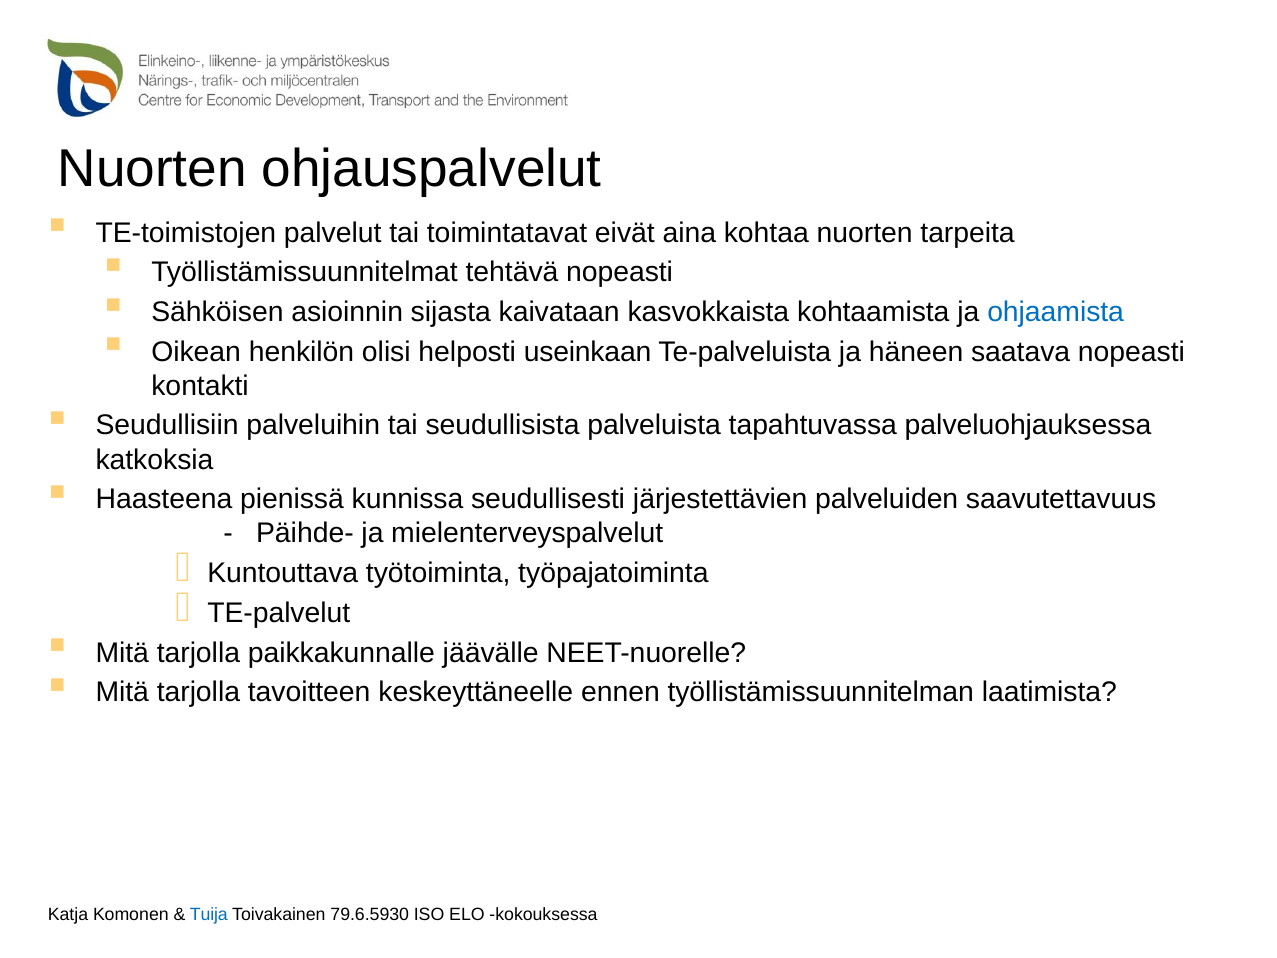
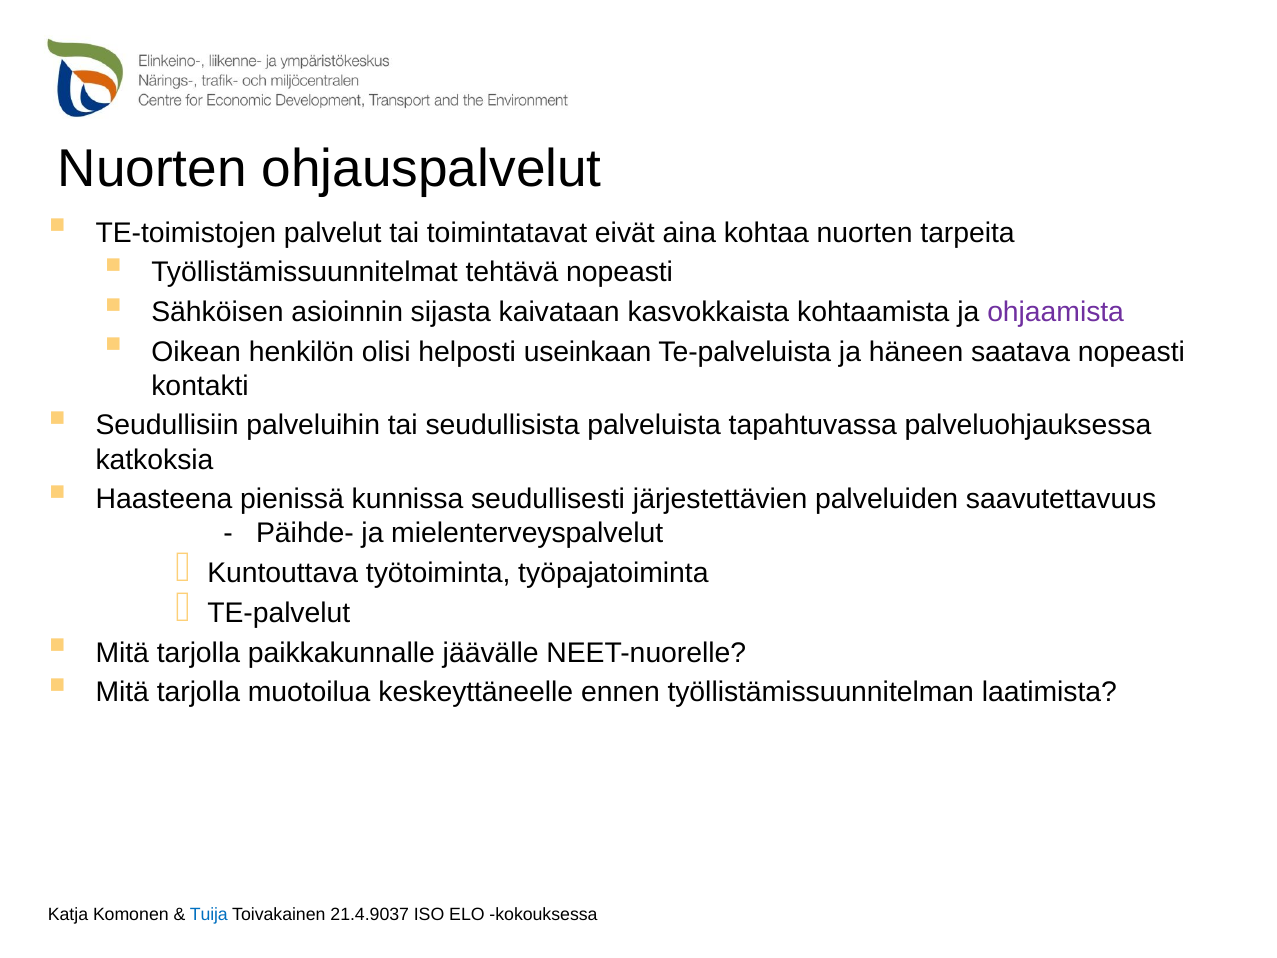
ohjaamista colour: blue -> purple
tavoitteen: tavoitteen -> muotoilua
79.6.5930: 79.6.5930 -> 21.4.9037
